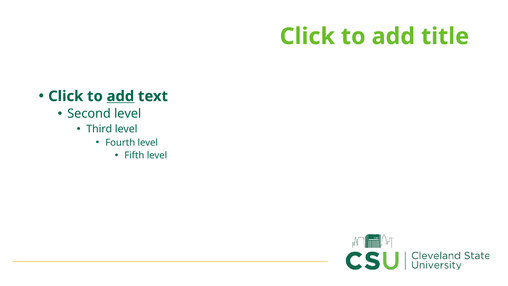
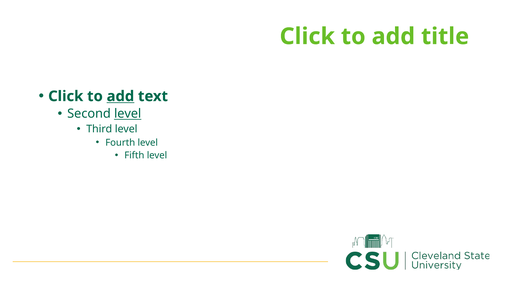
level at (128, 114) underline: none -> present
